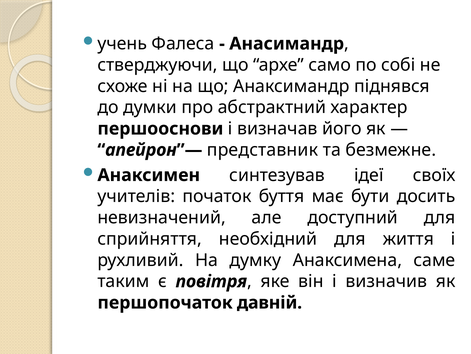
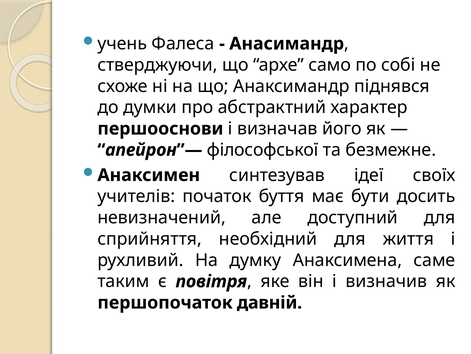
представник: представник -> філософської
